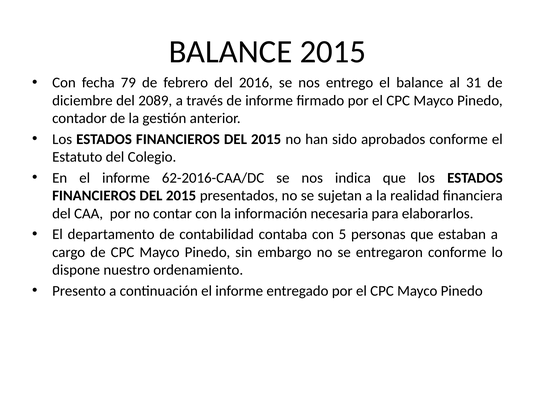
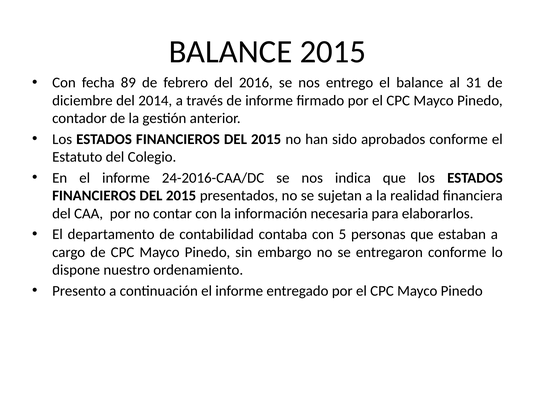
79: 79 -> 89
2089: 2089 -> 2014
62-2016-CAA/DC: 62-2016-CAA/DC -> 24-2016-CAA/DC
